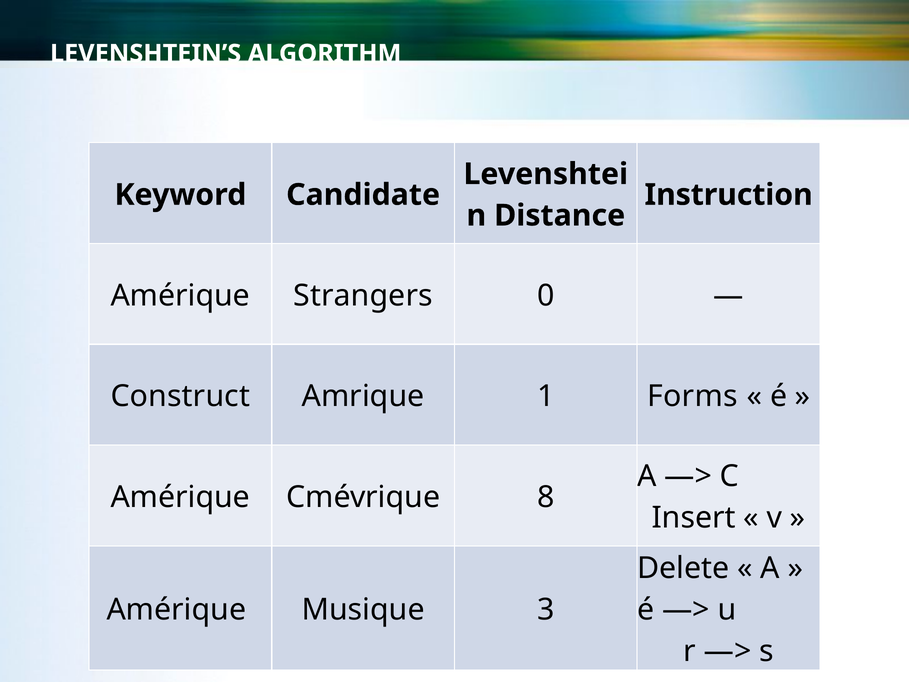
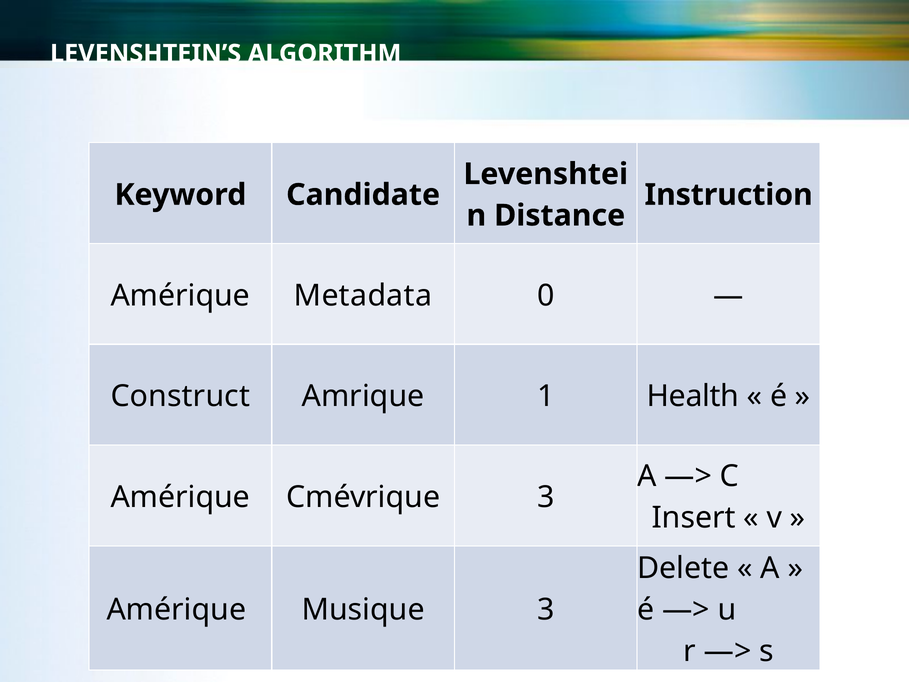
Strangers: Strangers -> Metadata
Forms: Forms -> Health
Cmévrique 8: 8 -> 3
